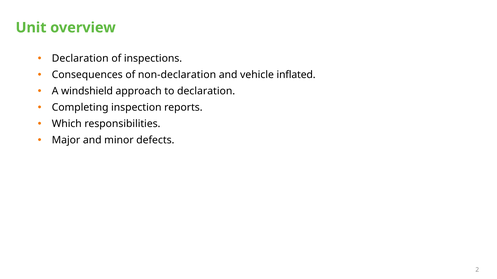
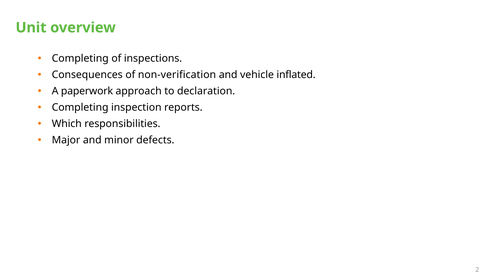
Declaration at (80, 58): Declaration -> Completing
non-declaration: non-declaration -> non-verification
windshield: windshield -> paperwork
